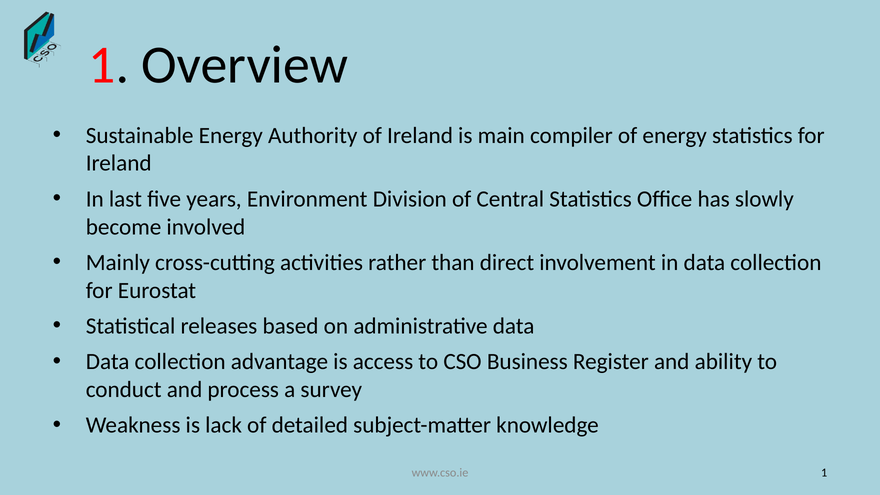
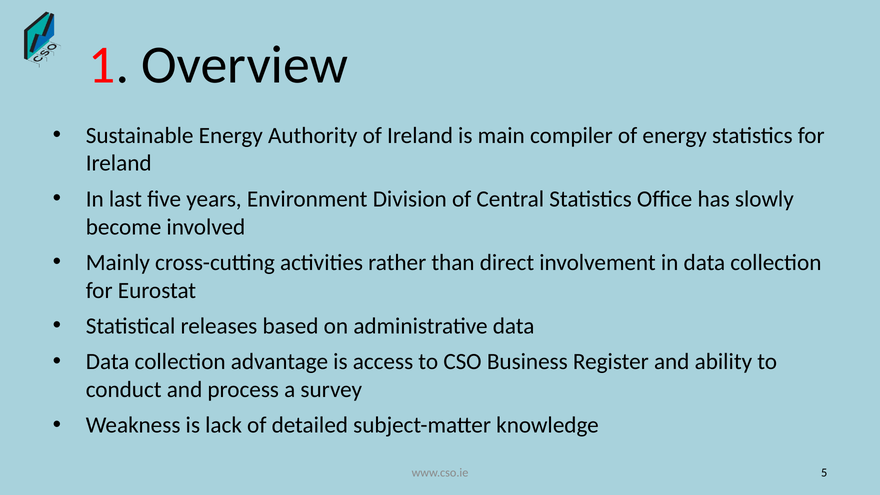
www.cso.ie 1: 1 -> 5
